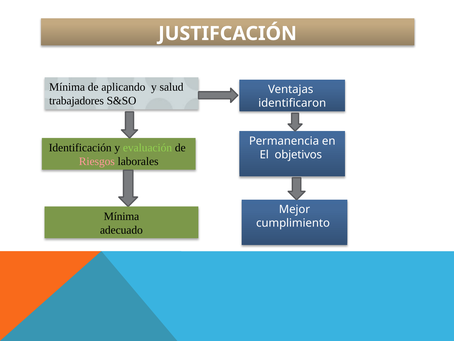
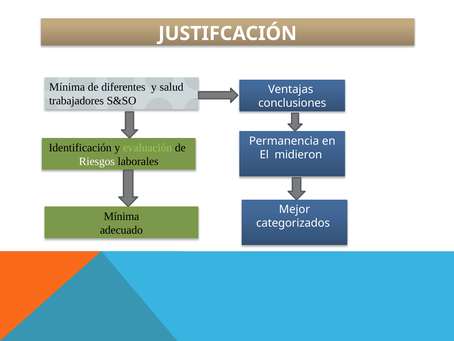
aplicando: aplicando -> diferentes
identificaron: identificaron -> conclusiones
objetivos: objetivos -> midieron
Riesgos colour: pink -> white
cumplimiento: cumplimiento -> categorizados
